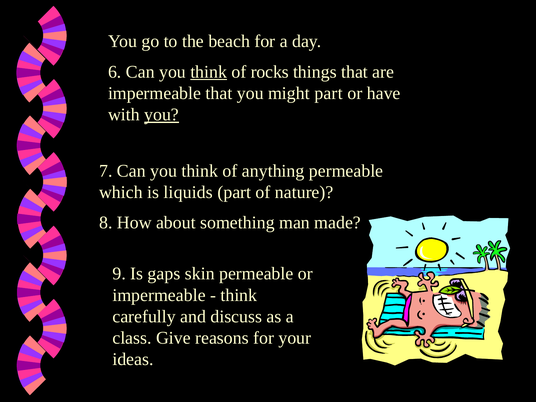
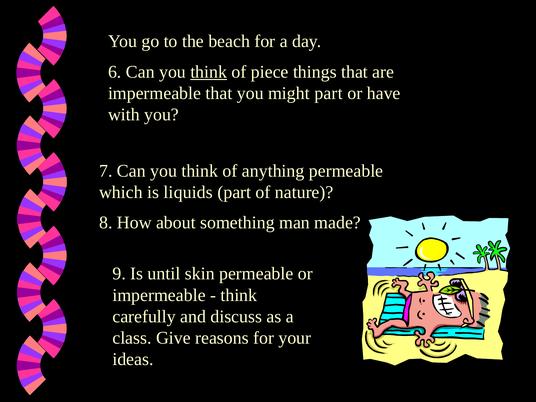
rocks: rocks -> piece
you at (162, 115) underline: present -> none
gaps: gaps -> until
